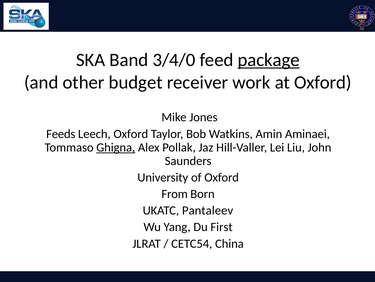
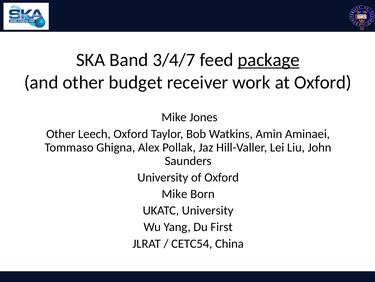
3/4/0: 3/4/0 -> 3/4/7
Feeds at (61, 134): Feeds -> Other
Ghigna underline: present -> none
From at (175, 194): From -> Mike
UKATC Pantaleev: Pantaleev -> University
